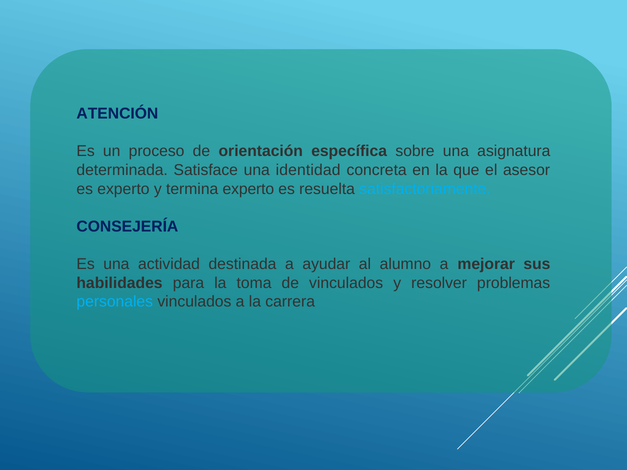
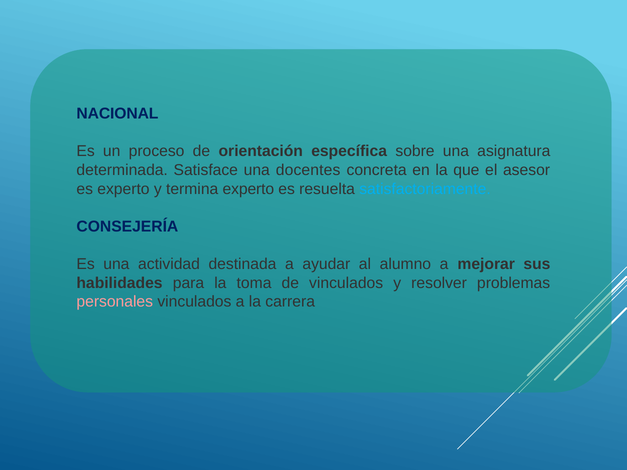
ATENCIÓN: ATENCIÓN -> NACIONAL
identidad: identidad -> docentes
personales colour: light blue -> pink
